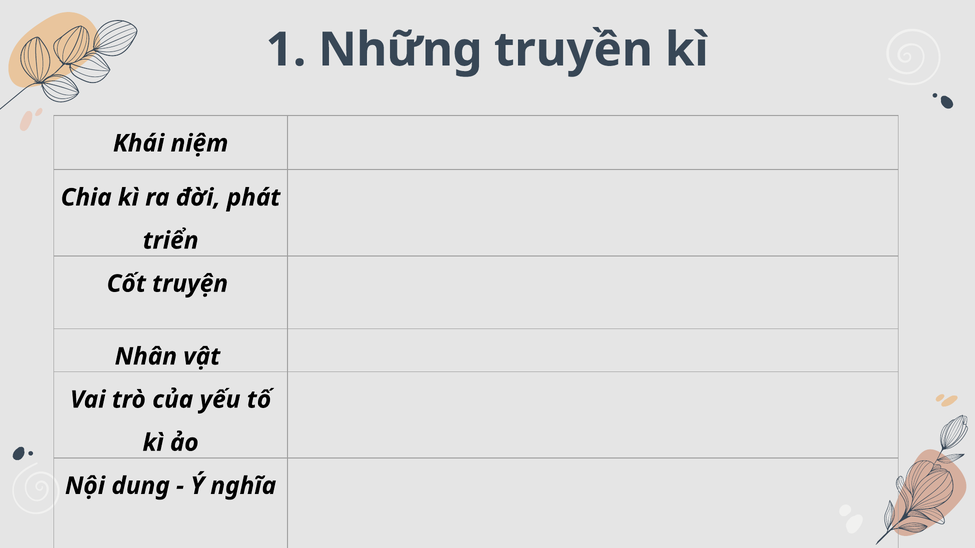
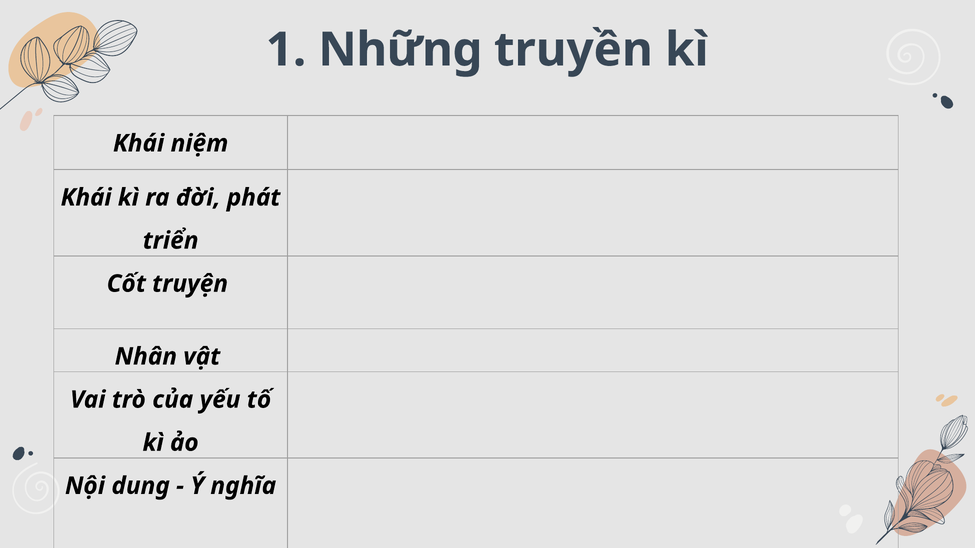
Chia at (86, 198): Chia -> Khái
